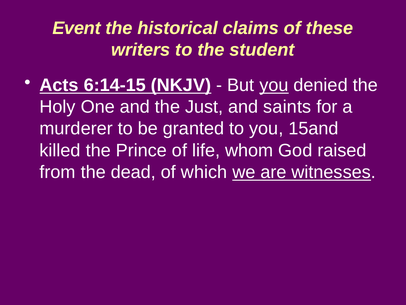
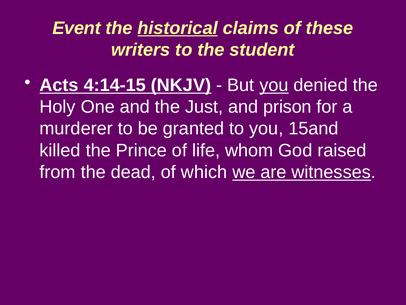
historical underline: none -> present
6:14-15: 6:14-15 -> 4:14-15
saints: saints -> prison
